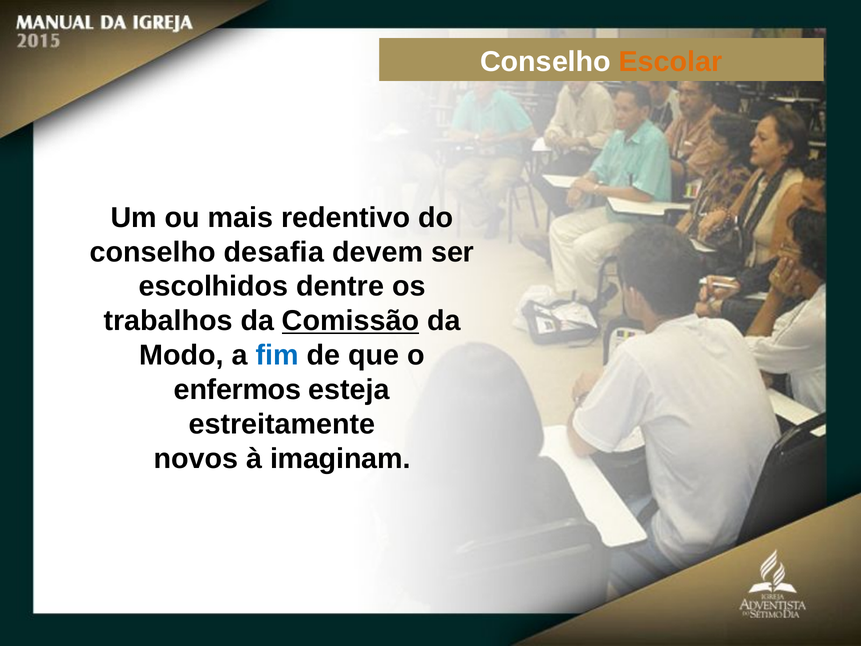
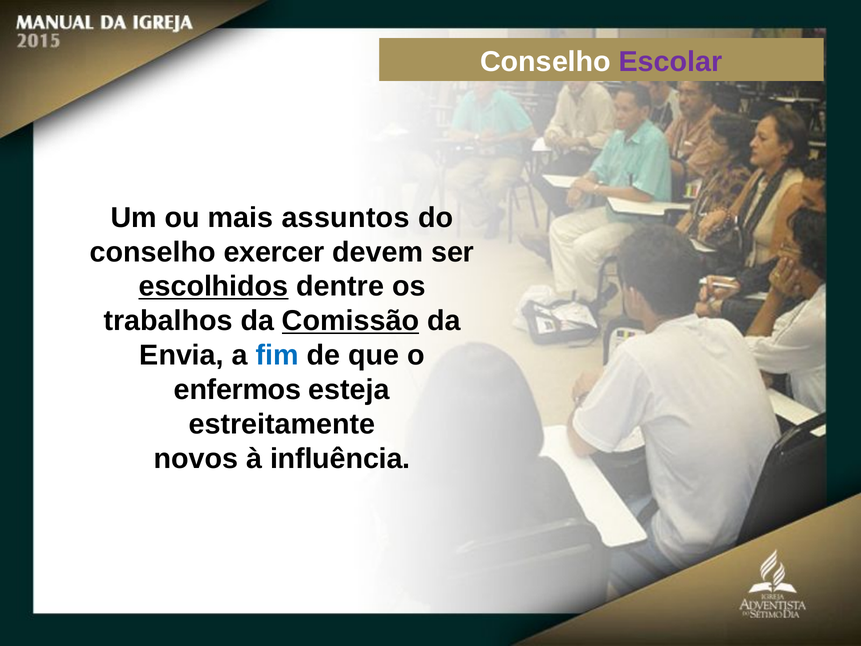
Escolar colour: orange -> purple
redentivo: redentivo -> assuntos
desafia: desafia -> exercer
escolhidos underline: none -> present
Modo: Modo -> Envia
imaginam: imaginam -> influência
